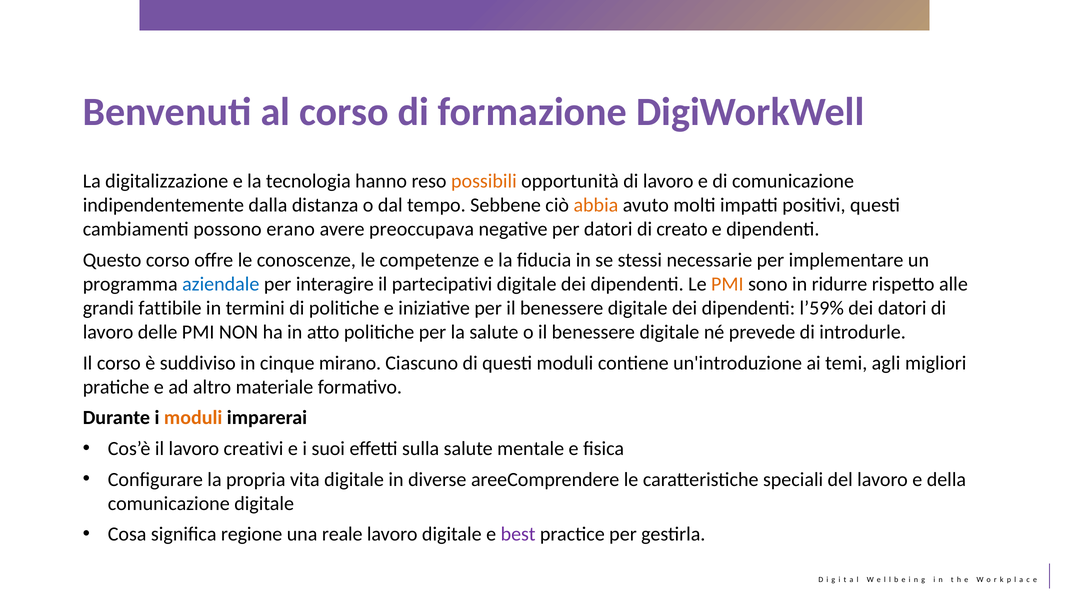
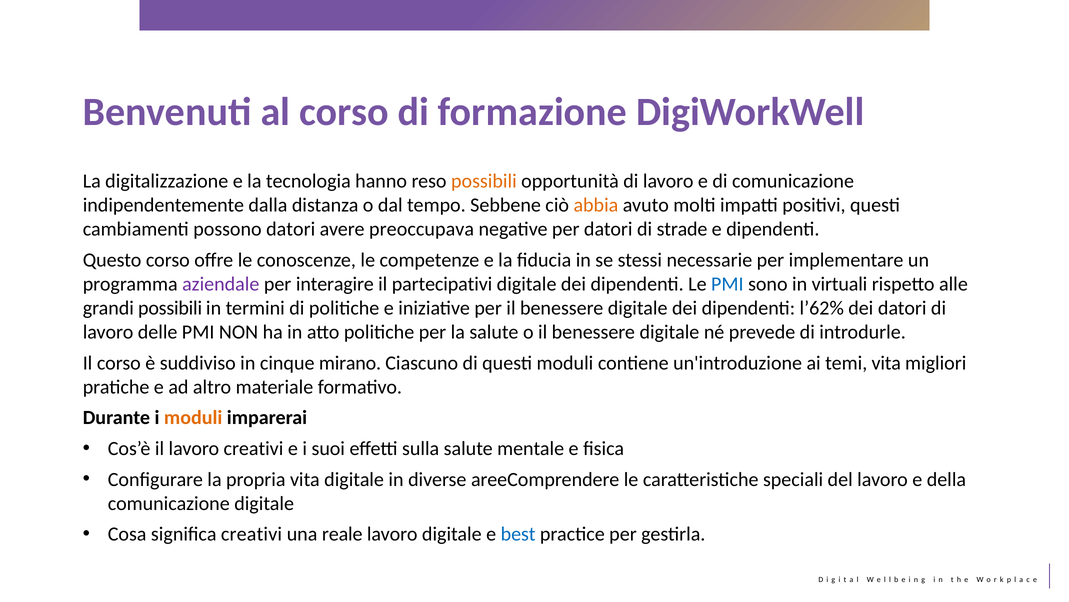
possono erano: erano -> datori
creato: creato -> strade
aziendale colour: blue -> purple
PMI at (727, 284) colour: orange -> blue
ridurre: ridurre -> virtuali
grandi fattibile: fattibile -> possibili
l’59%: l’59% -> l’62%
temi agli: agli -> vita
significa regione: regione -> creativi
best colour: purple -> blue
